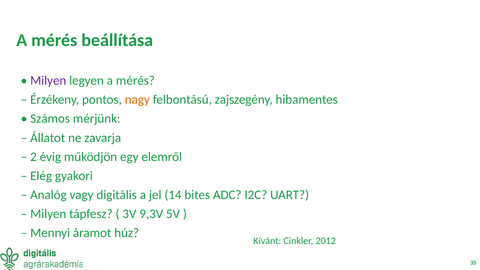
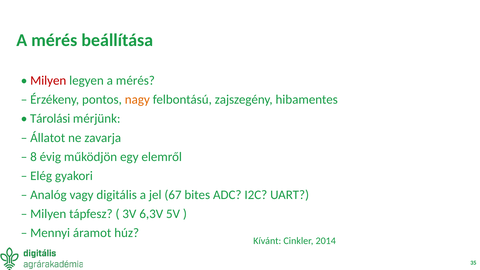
Milyen at (48, 81) colour: purple -> red
Számos: Számos -> Tárolási
2: 2 -> 8
14: 14 -> 67
9,3V: 9,3V -> 6,3V
2012: 2012 -> 2014
